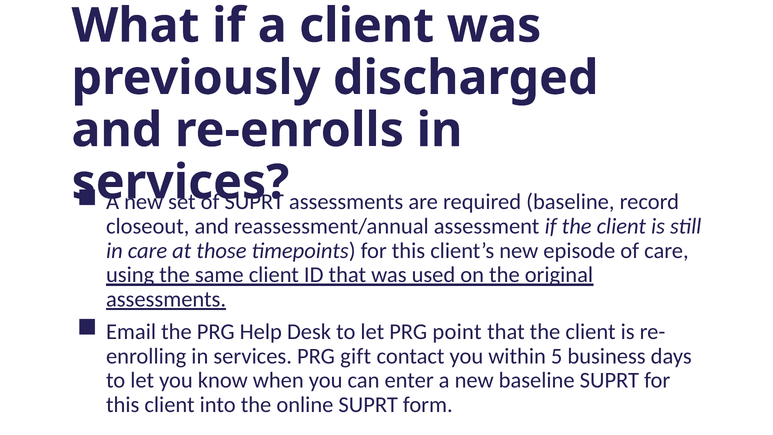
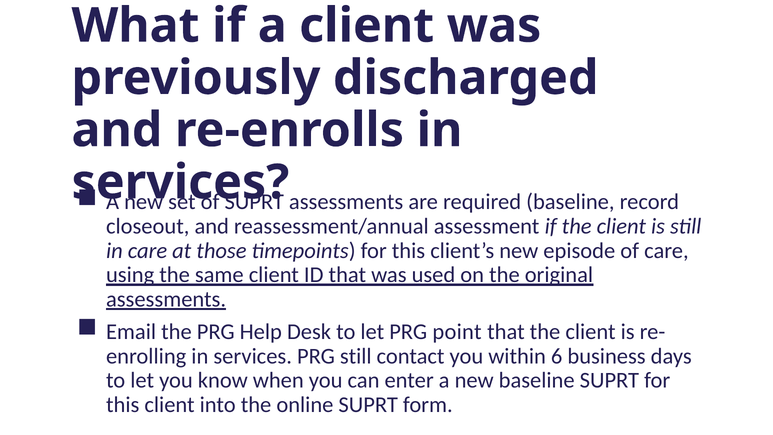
PRG gift: gift -> still
5: 5 -> 6
